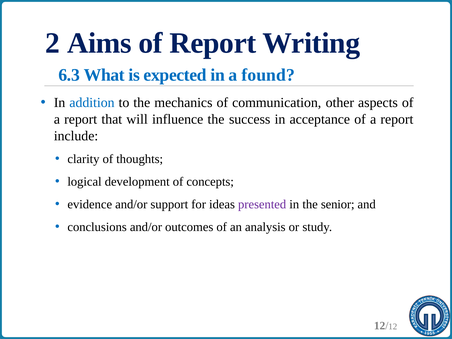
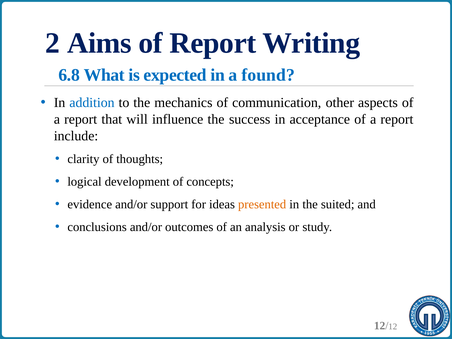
6.3: 6.3 -> 6.8
presented colour: purple -> orange
senior: senior -> suited
